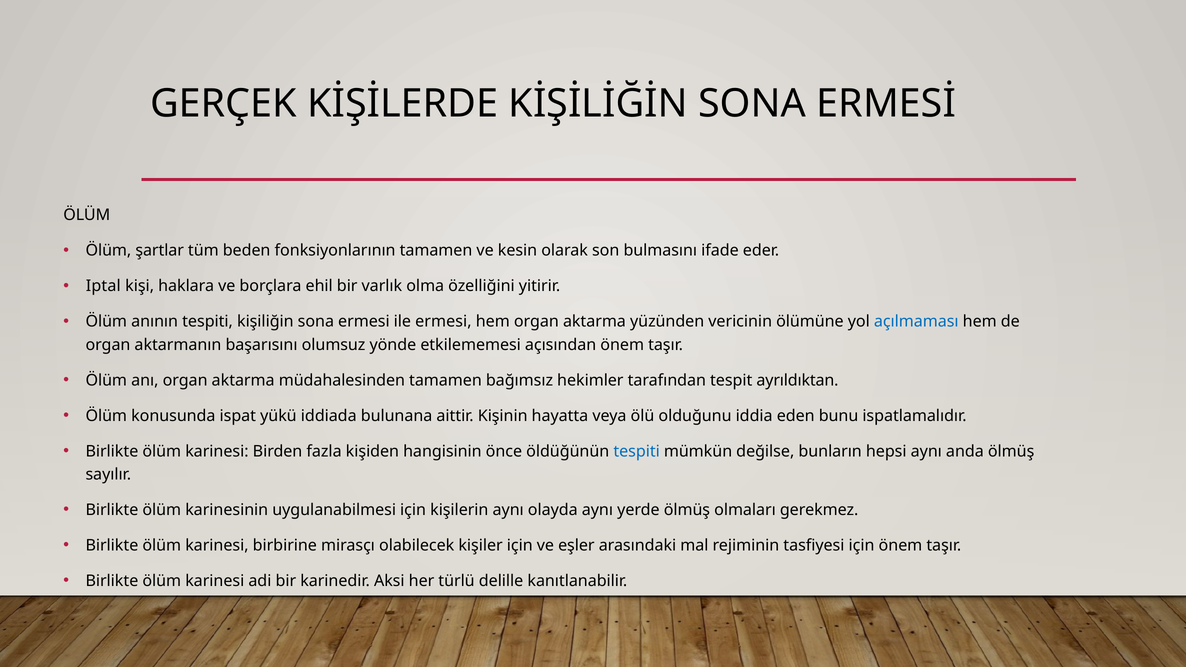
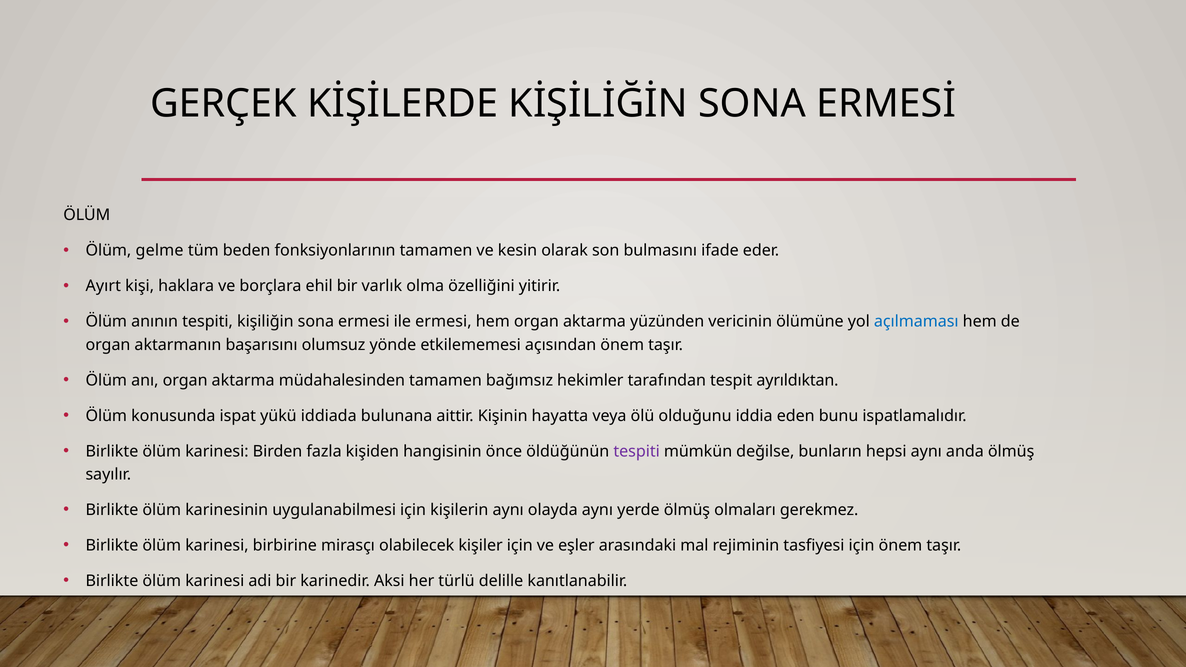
şartlar: şartlar -> gelme
Iptal: Iptal -> Ayırt
tespiti at (637, 451) colour: blue -> purple
